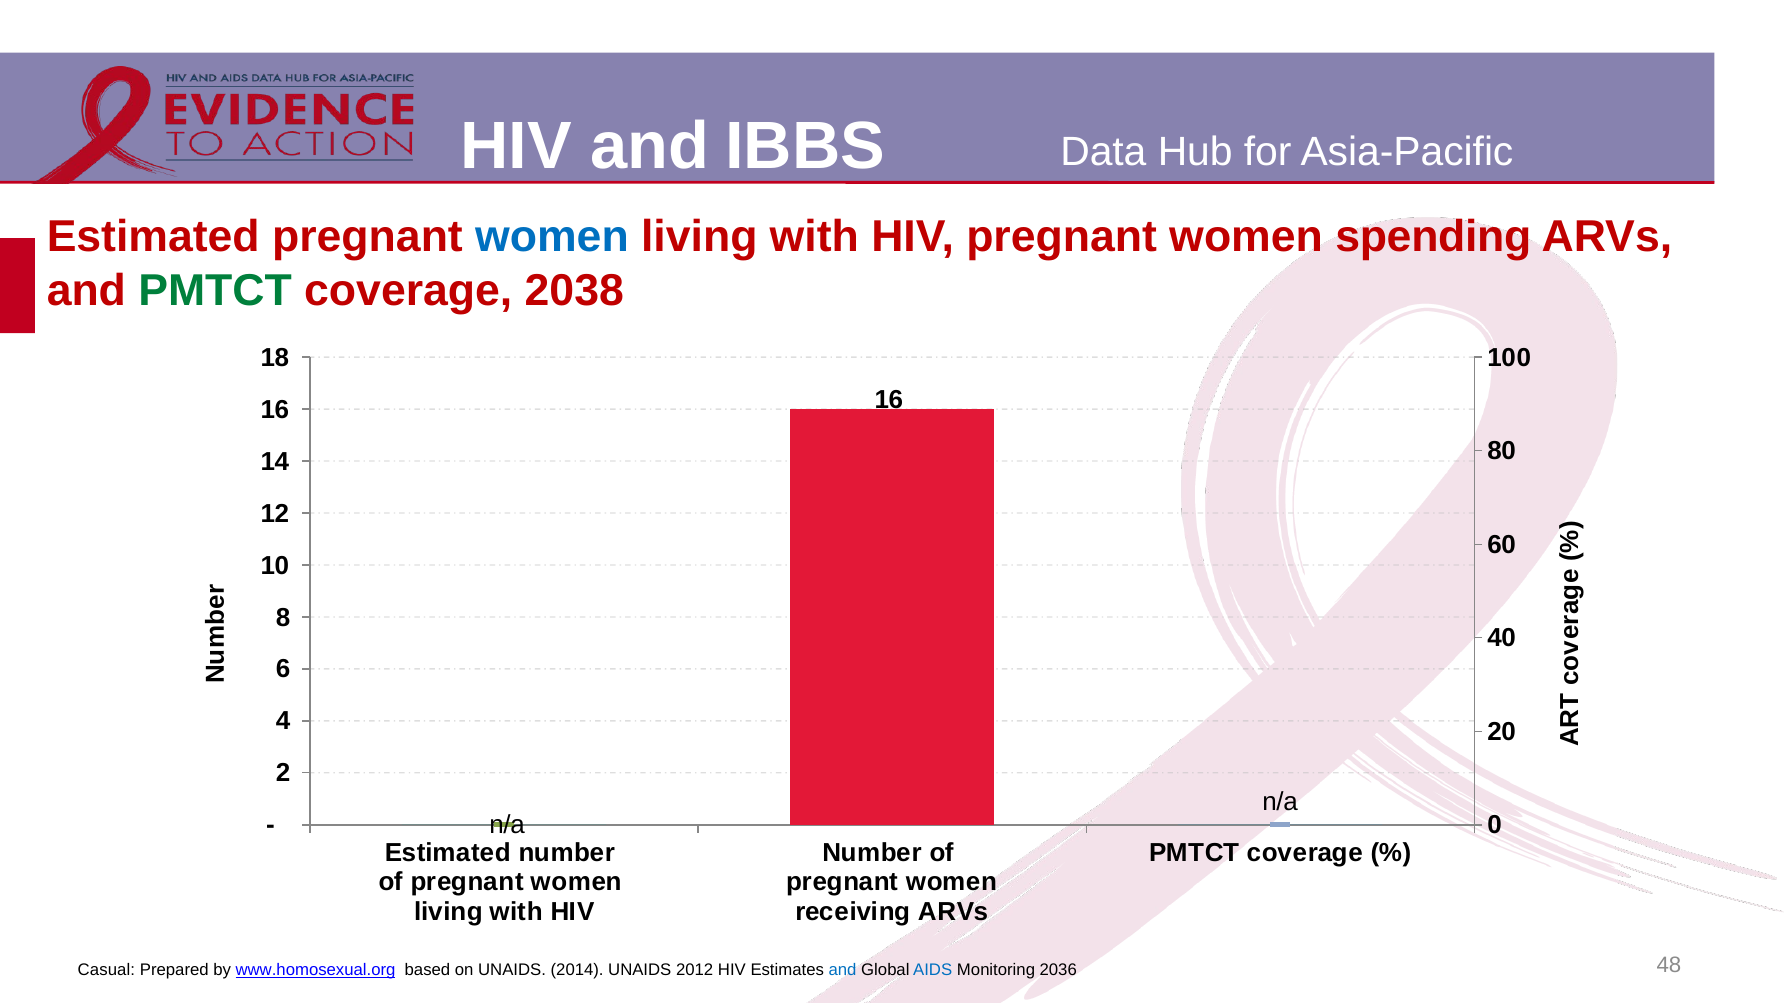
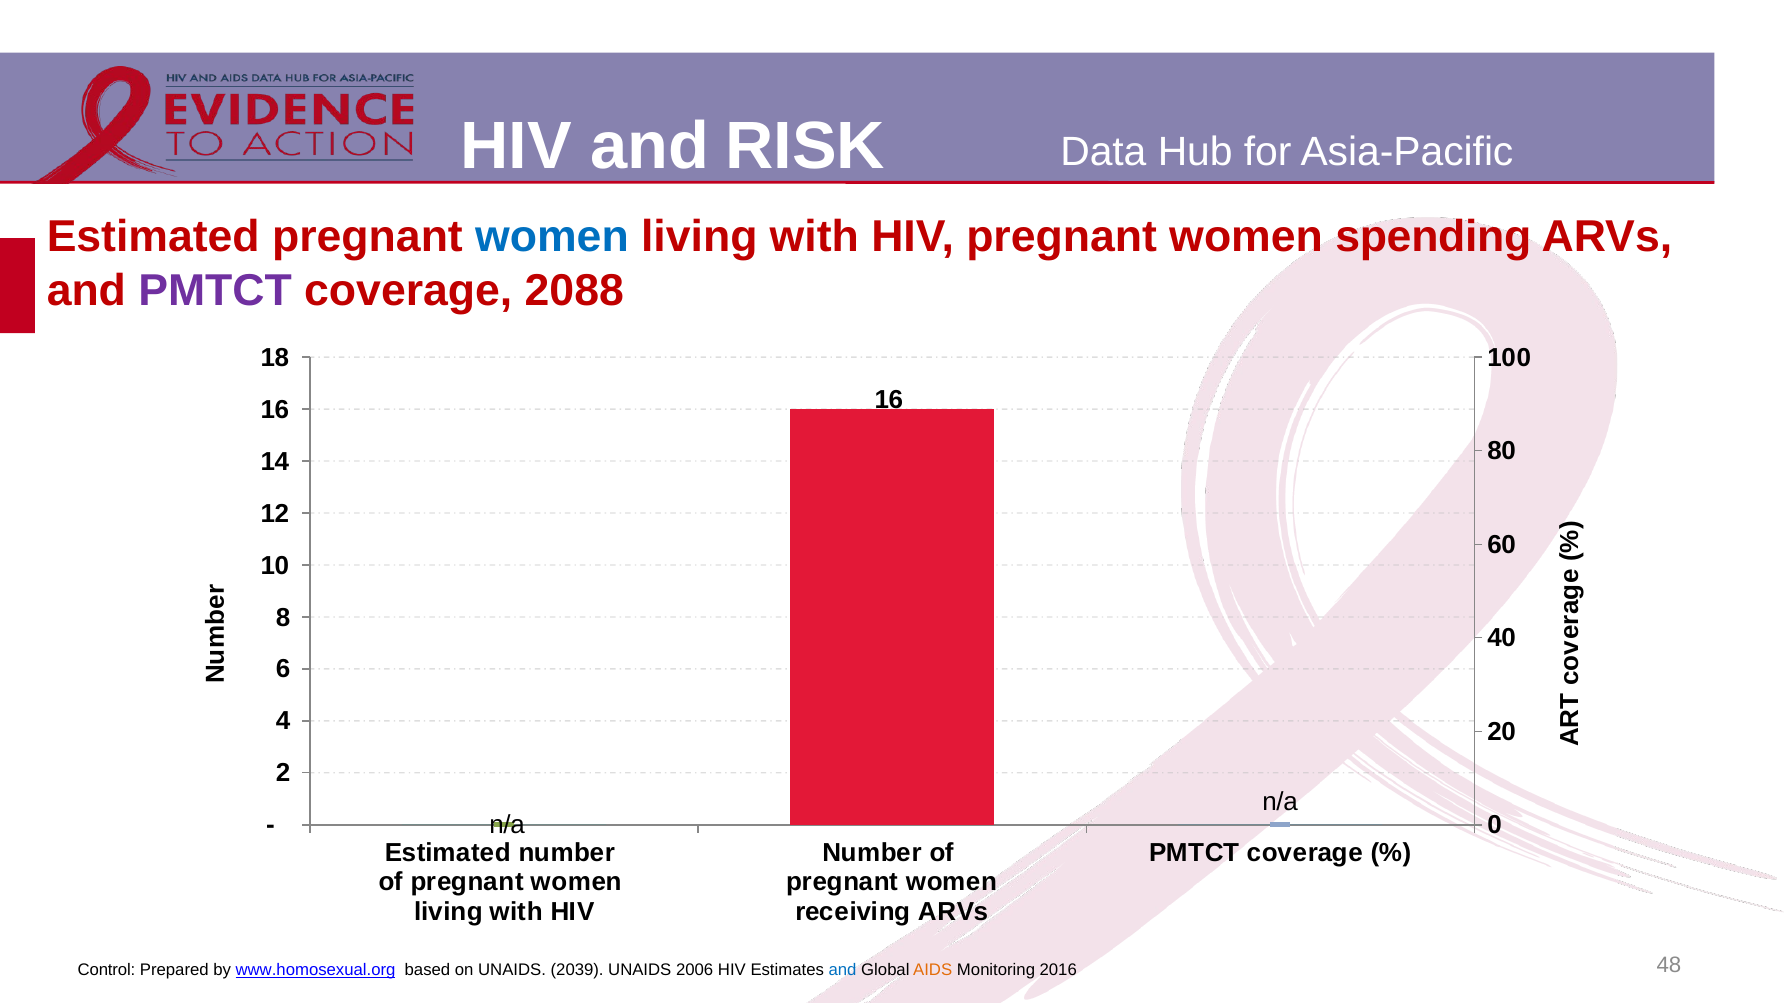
IBBS: IBBS -> RISK
PMTCT at (215, 291) colour: green -> purple
2038: 2038 -> 2088
Casual: Casual -> Control
2014: 2014 -> 2039
2012: 2012 -> 2006
AIDS colour: blue -> orange
2036: 2036 -> 2016
